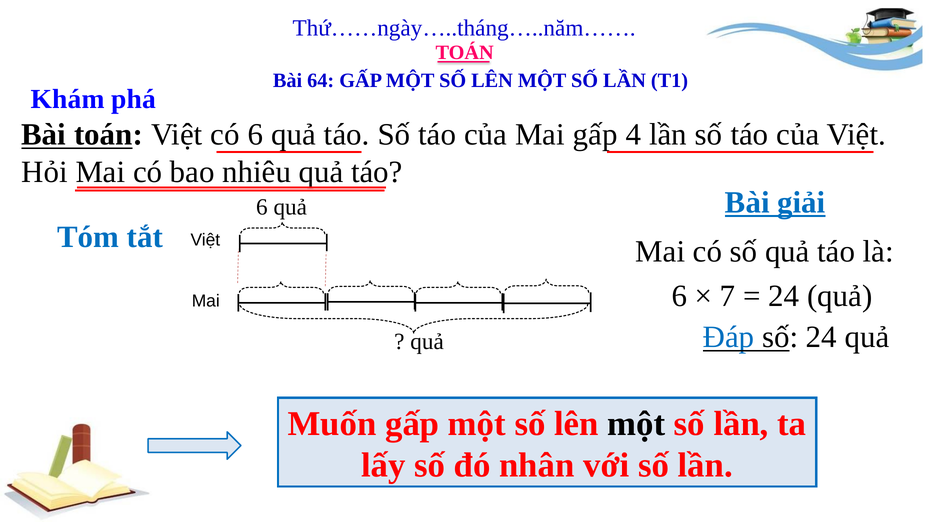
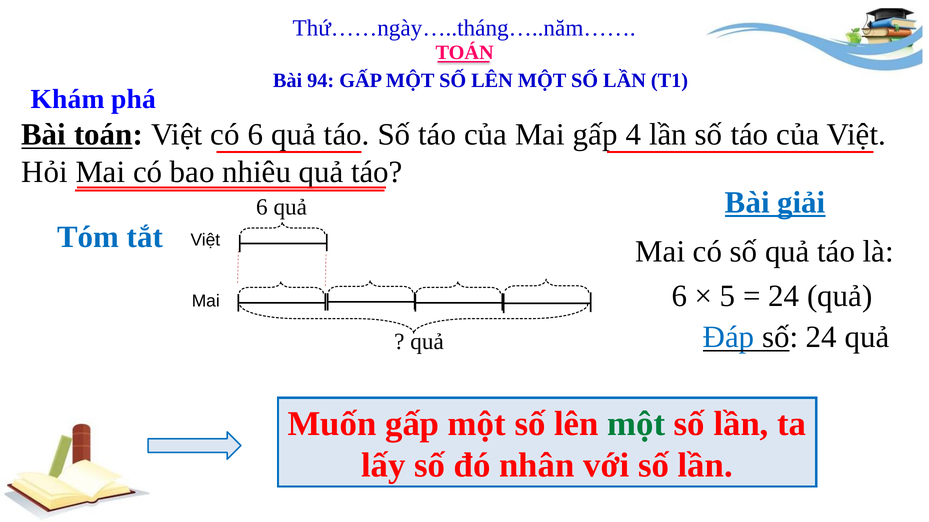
64: 64 -> 94
7: 7 -> 5
một at (636, 424) colour: black -> green
